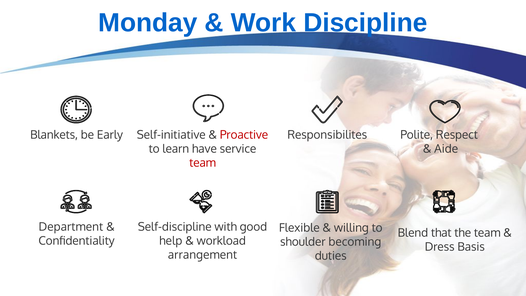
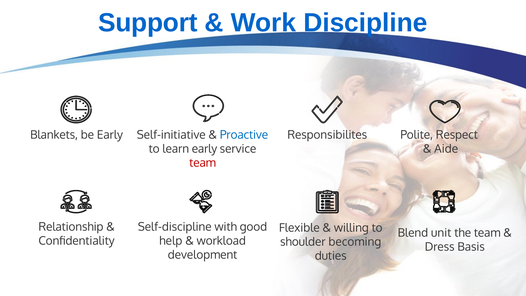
Monday: Monday -> Support
Proactive colour: red -> blue
learn have: have -> early
Department: Department -> Relationship
that: that -> unit
arrangement: arrangement -> development
